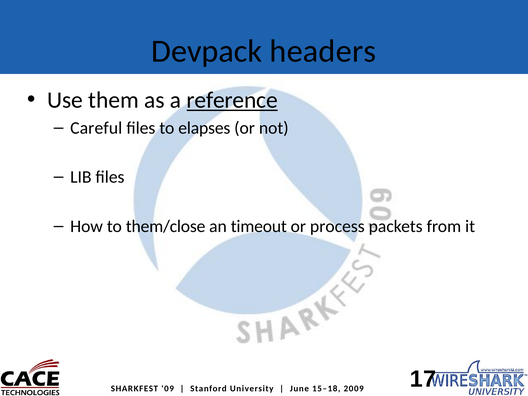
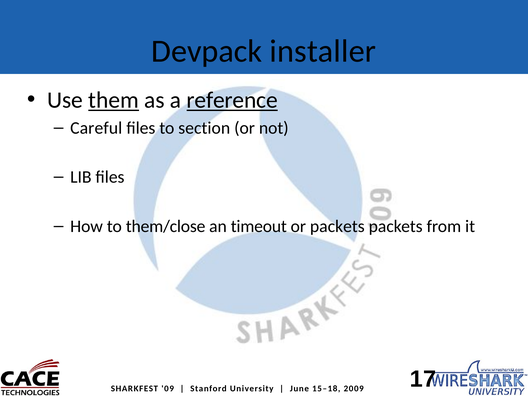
headers: headers -> installer
them underline: none -> present
elapses: elapses -> section
or process: process -> packets
